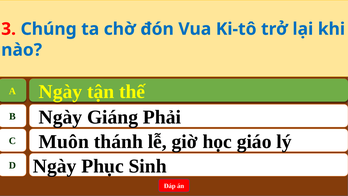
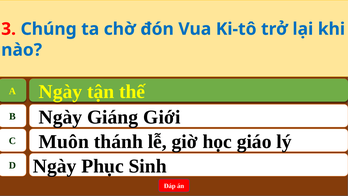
Phải: Phải -> Giới
